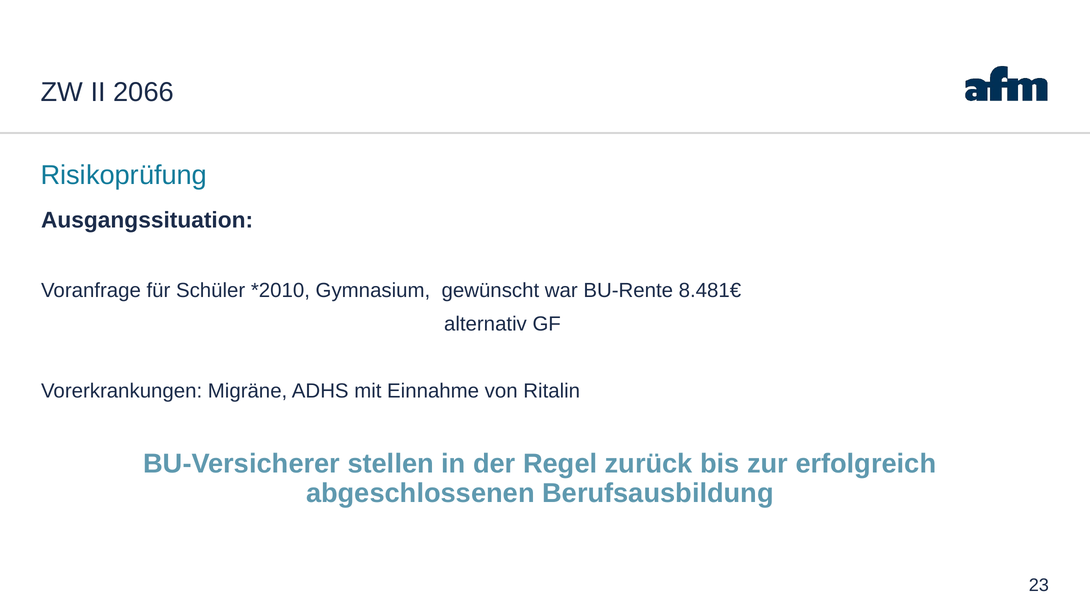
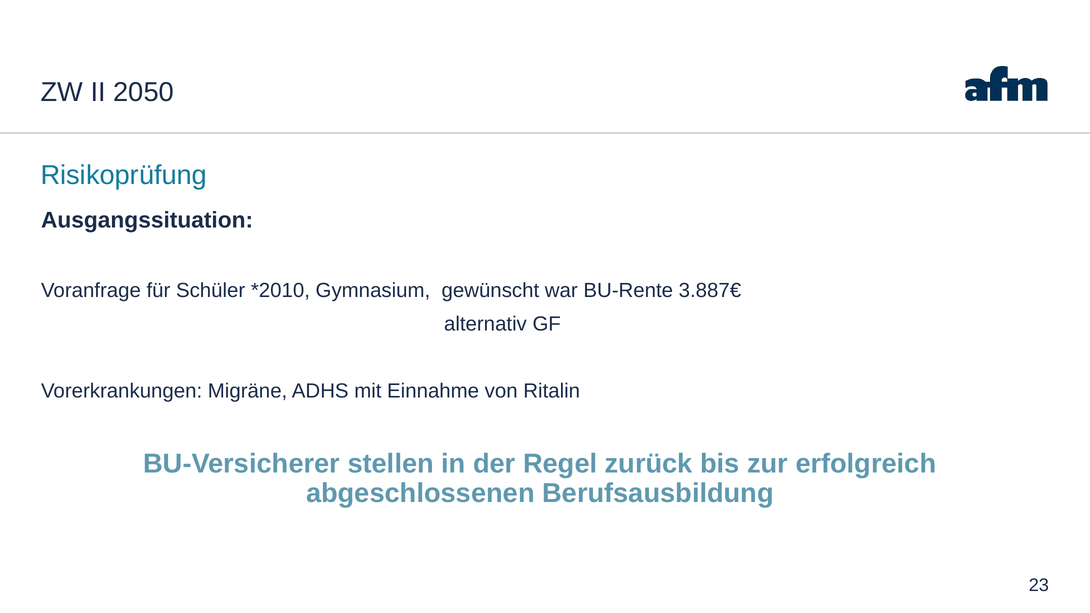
2066: 2066 -> 2050
8.481€: 8.481€ -> 3.887€
